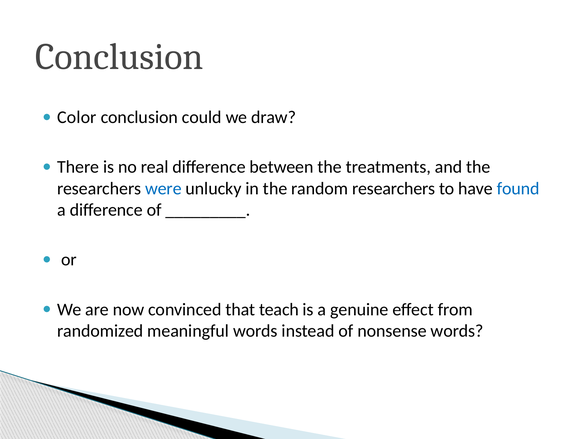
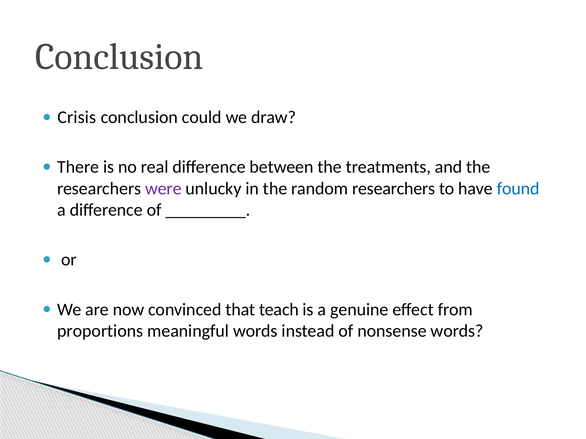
Color: Color -> Crisis
were colour: blue -> purple
randomized: randomized -> proportions
